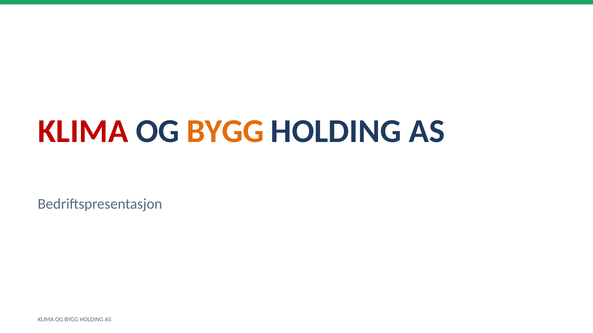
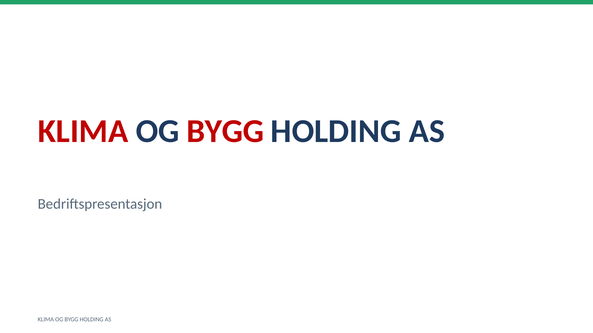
BYGG at (225, 132) colour: orange -> red
